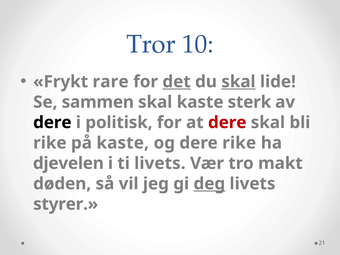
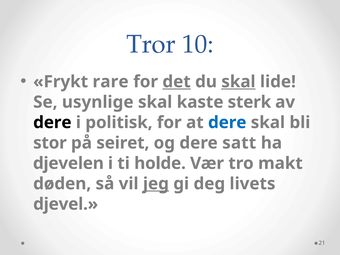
sammen: sammen -> usynlige
dere at (227, 122) colour: red -> blue
rike at (50, 143): rike -> stor
på kaste: kaste -> seiret
dere rike: rike -> satt
ti livets: livets -> holde
jeg underline: none -> present
deg underline: present -> none
styrer: styrer -> djevel
